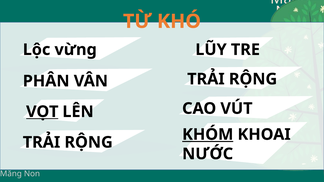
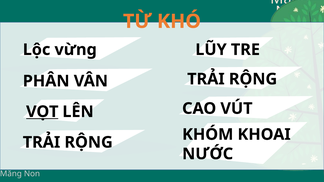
KHÓM underline: present -> none
